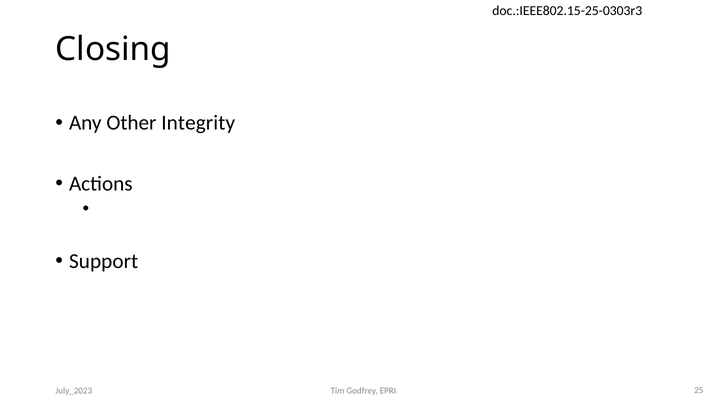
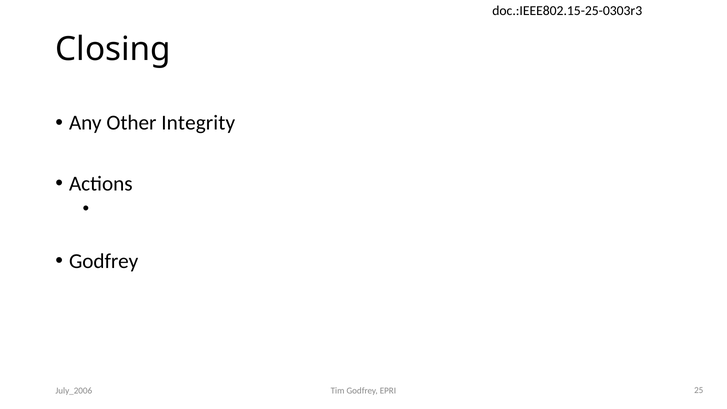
Support at (104, 261): Support -> Godfrey
July_2023: July_2023 -> July_2006
